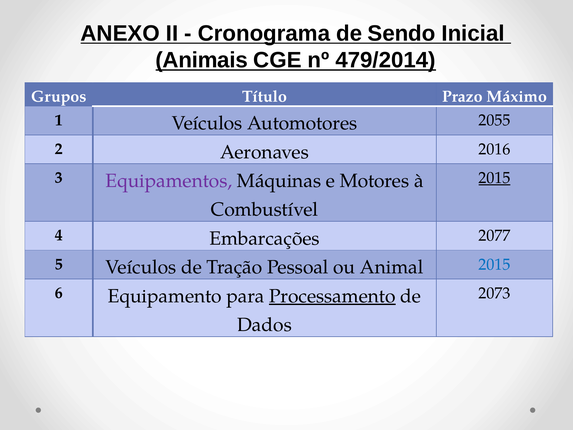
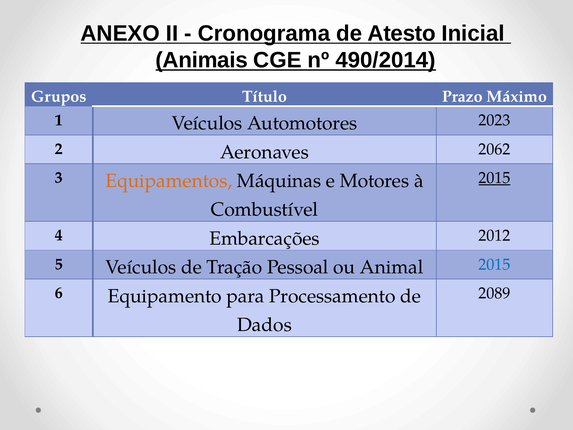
Sendo: Sendo -> Atesto
479/2014: 479/2014 -> 490/2014
2055: 2055 -> 2023
2016: 2016 -> 2062
Equipamentos colour: purple -> orange
2077: 2077 -> 2012
Processamento underline: present -> none
2073: 2073 -> 2089
